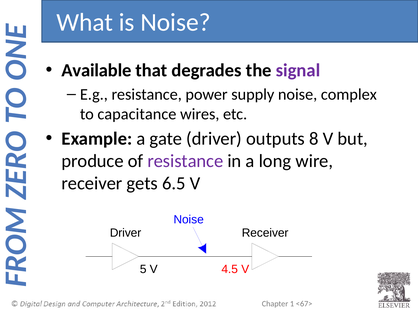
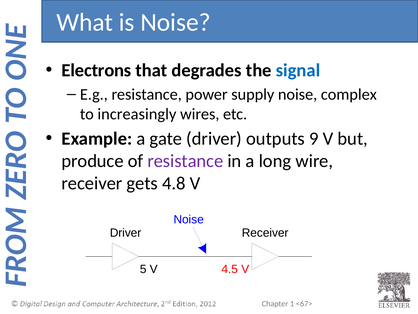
Available: Available -> Electrons
signal colour: purple -> blue
capacitance: capacitance -> increasingly
8: 8 -> 9
6.5: 6.5 -> 4.8
